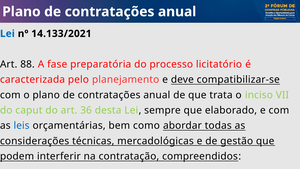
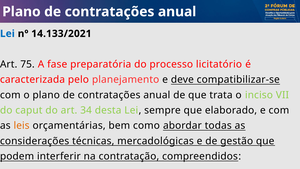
88: 88 -> 75
36: 36 -> 34
leis colour: blue -> orange
